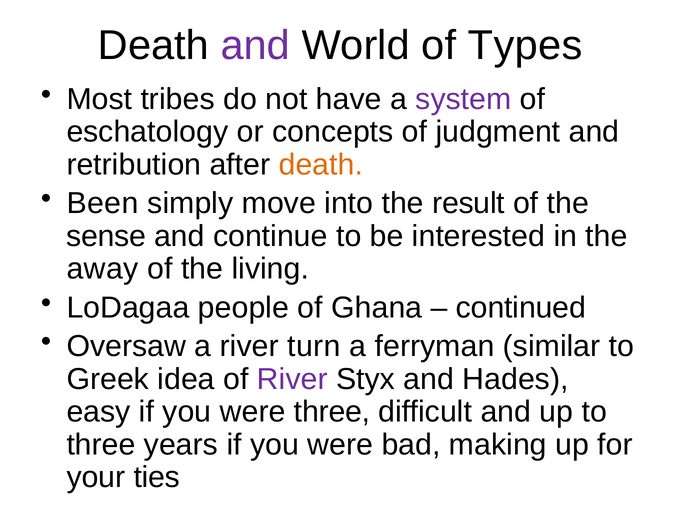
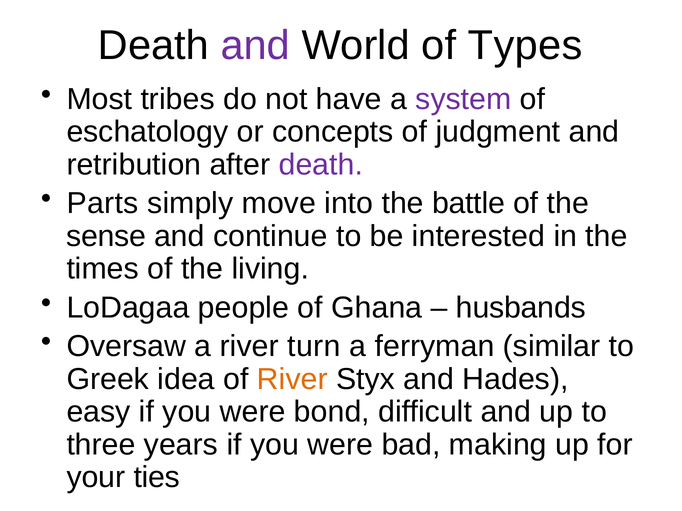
death at (321, 165) colour: orange -> purple
Been: Been -> Parts
result: result -> battle
away: away -> times
continued: continued -> husbands
River at (292, 379) colour: purple -> orange
were three: three -> bond
